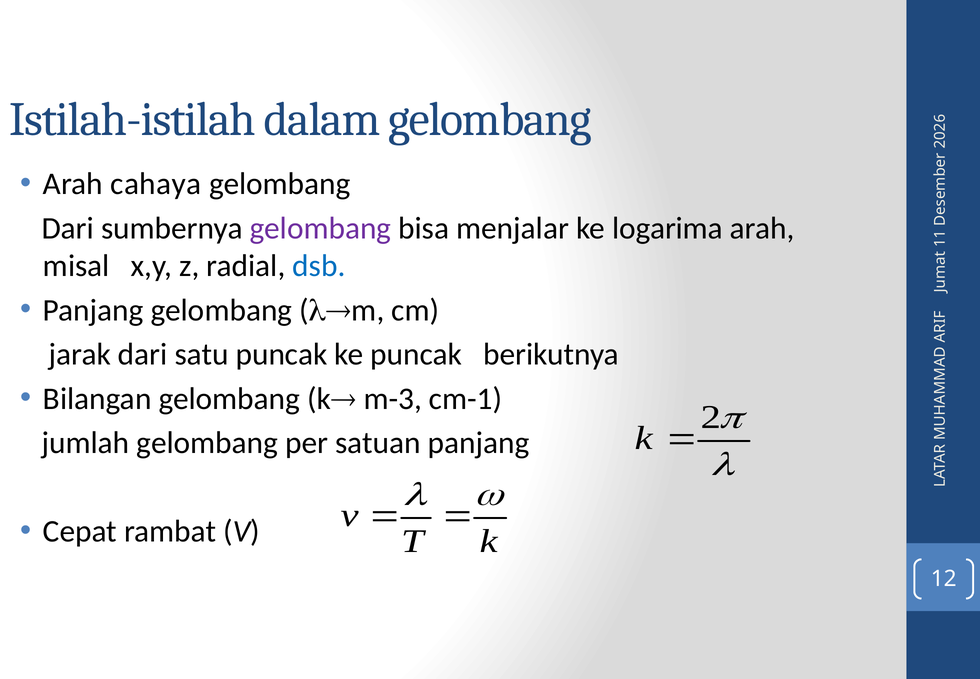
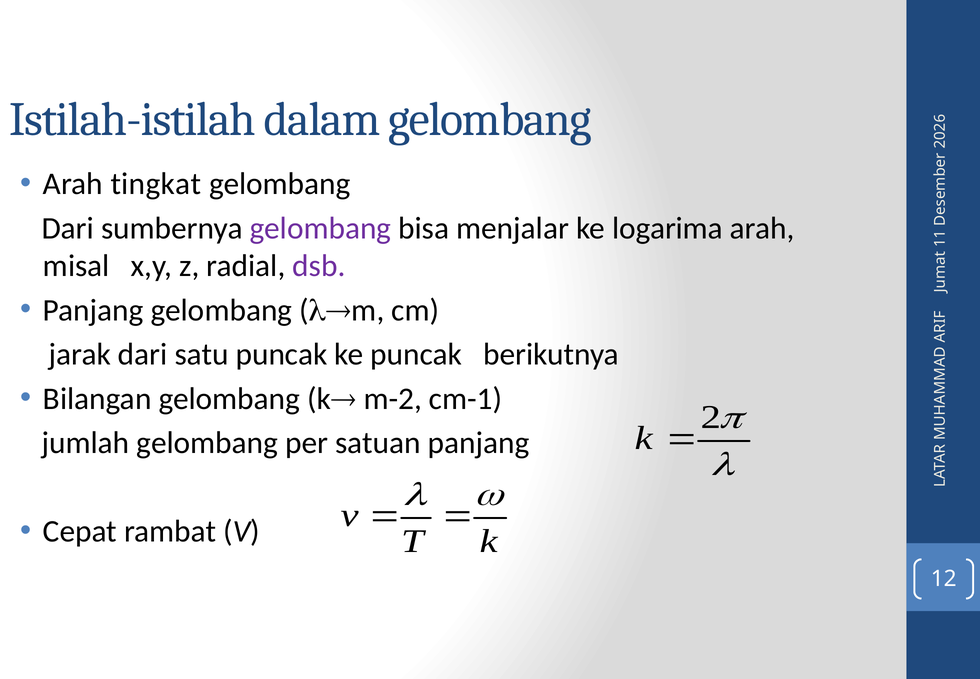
cahaya: cahaya -> tingkat
dsb colour: blue -> purple
m-3: m-3 -> m-2
